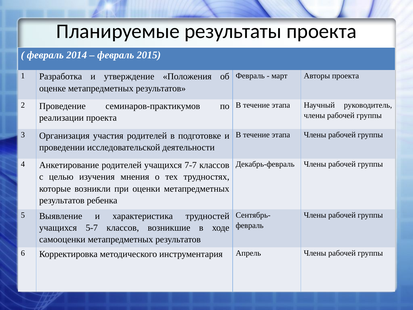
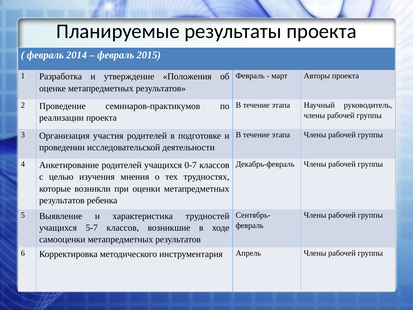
7-7: 7-7 -> 0-7
